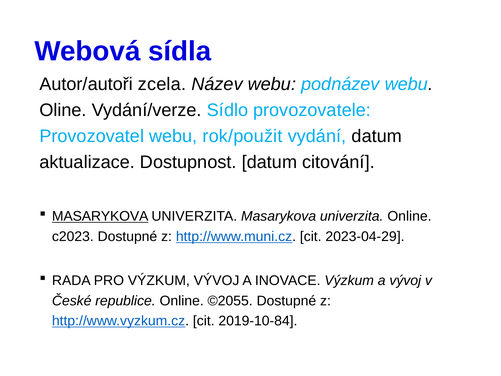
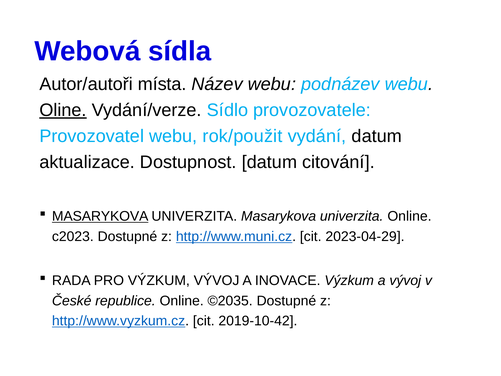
zcela: zcela -> místa
Oline underline: none -> present
©2055: ©2055 -> ©2035
2019-10-84: 2019-10-84 -> 2019-10-42
